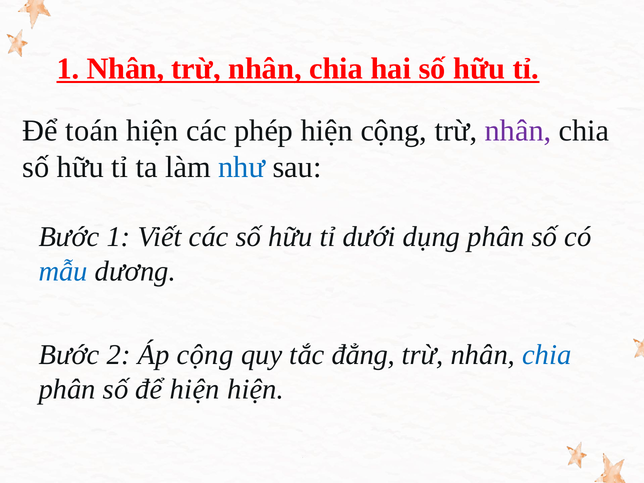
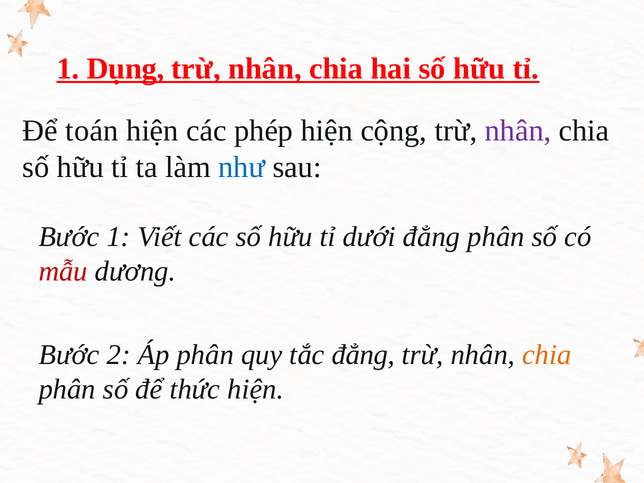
1 Nhân: Nhân -> Dụng
dưới dụng: dụng -> đẳng
mẫu colour: blue -> red
Áp cộng: cộng -> phân
chia at (547, 355) colour: blue -> orange
để hiện: hiện -> thức
